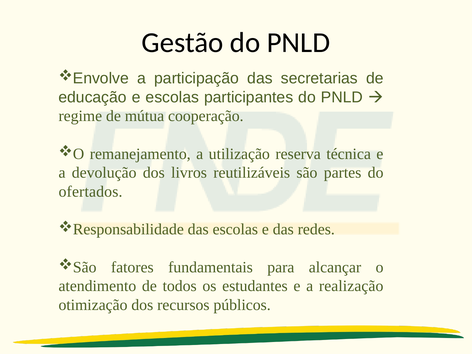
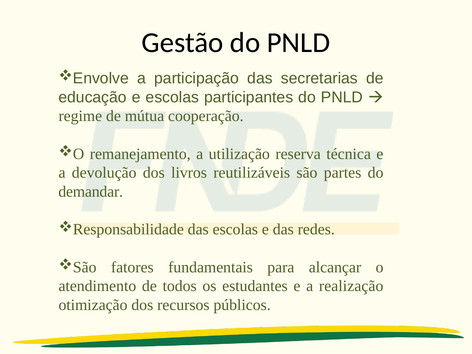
ofertados: ofertados -> demandar
